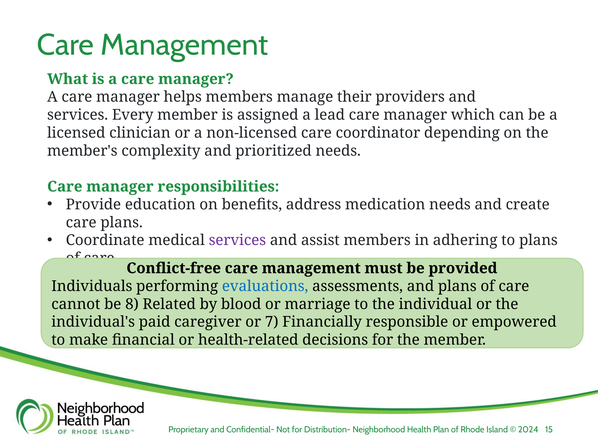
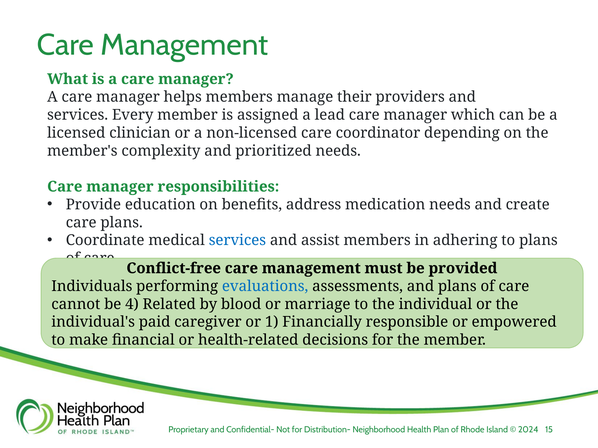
services at (237, 241) colour: purple -> blue
8: 8 -> 4
7: 7 -> 1
